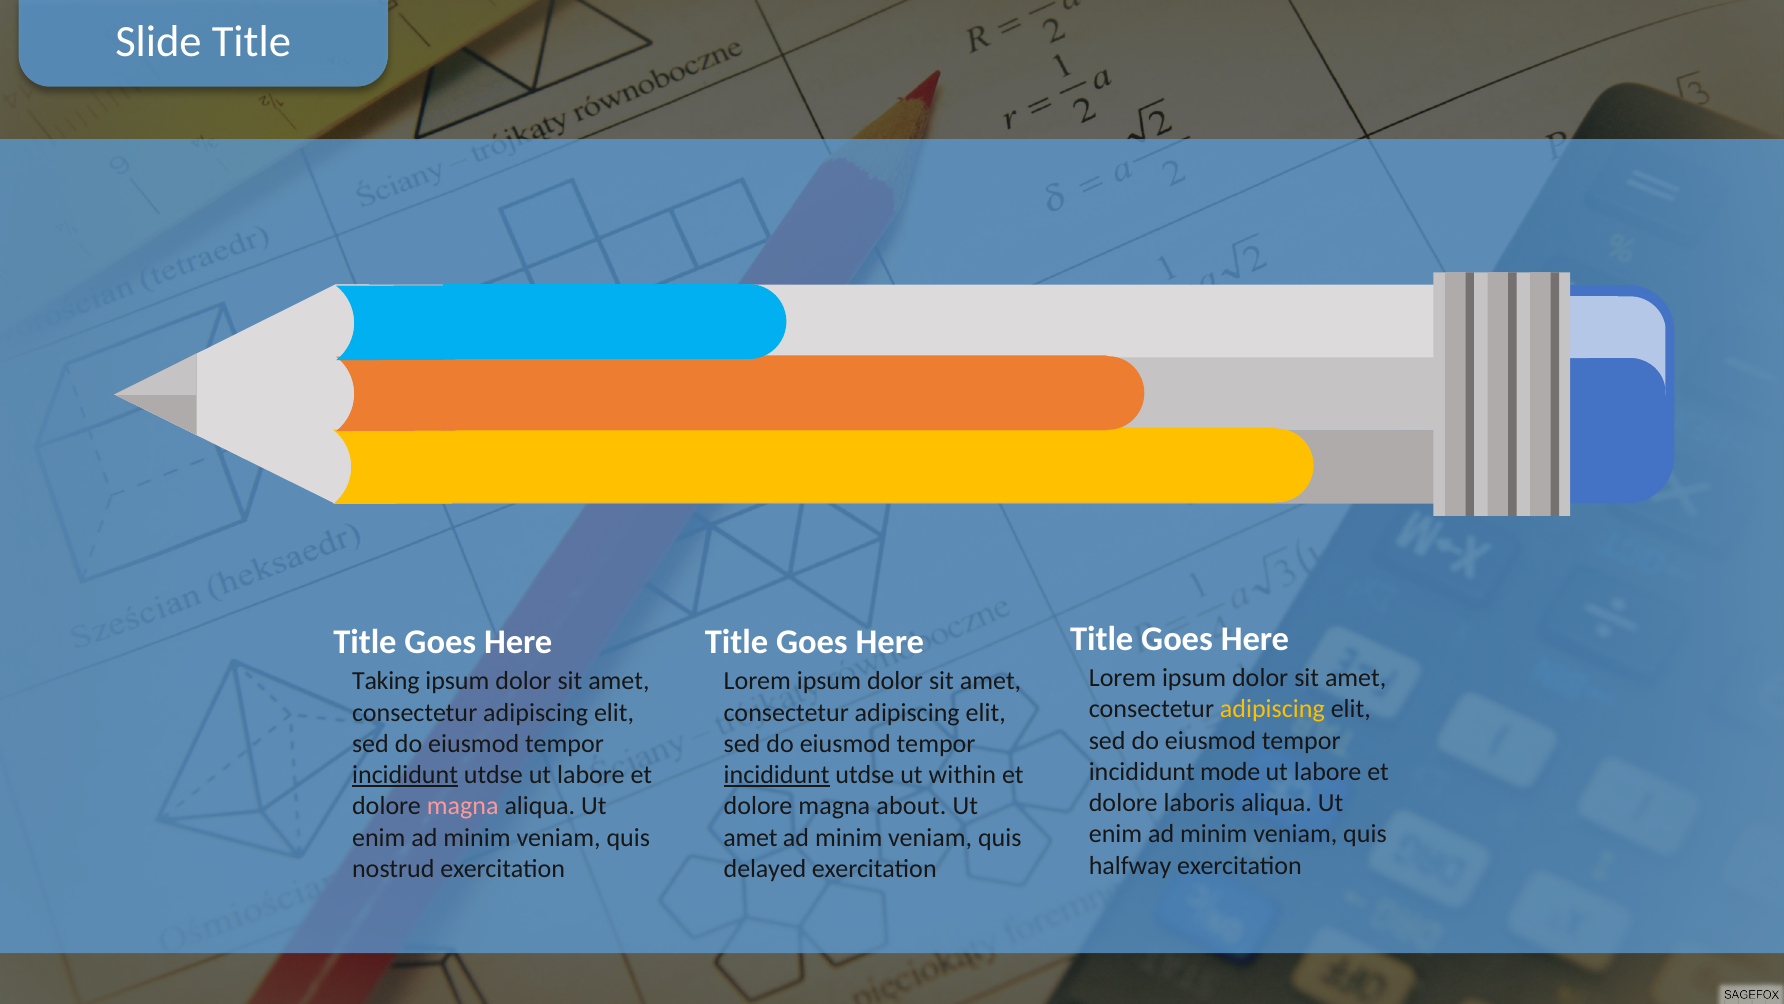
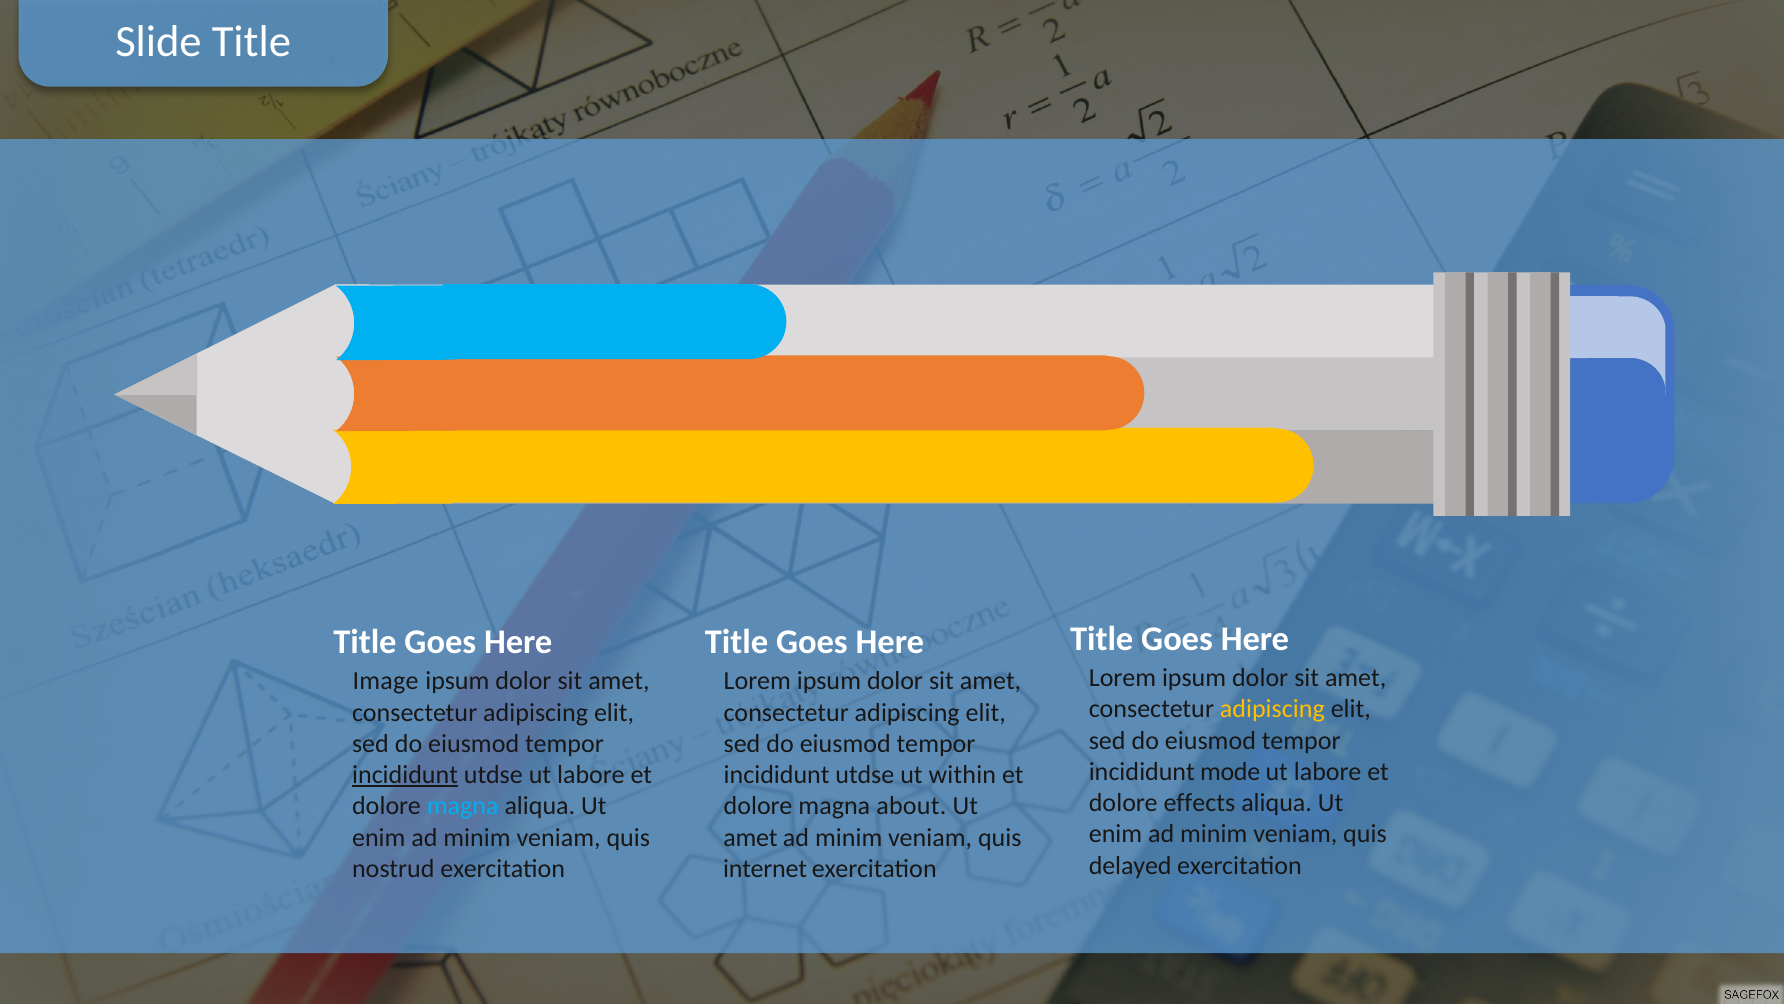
Taking: Taking -> Image
incididunt at (777, 775) underline: present -> none
laboris: laboris -> effects
magna at (463, 806) colour: pink -> light blue
halfway: halfway -> delayed
delayed: delayed -> internet
